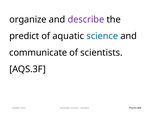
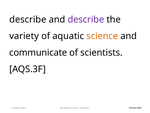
organize at (28, 19): organize -> describe
predict: predict -> variety
science at (102, 36) colour: blue -> orange
